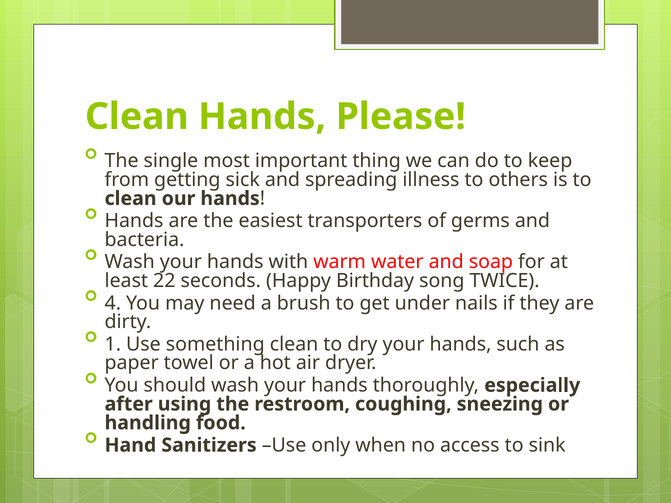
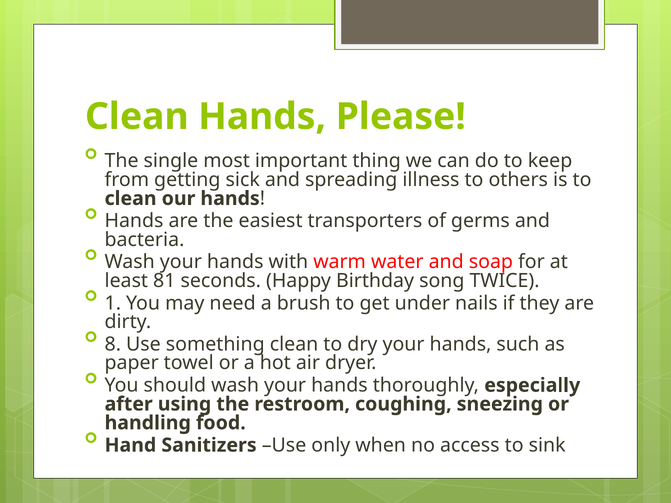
22: 22 -> 81
4: 4 -> 1
1: 1 -> 8
